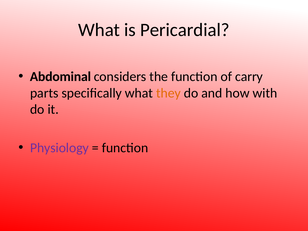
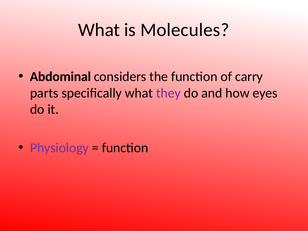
Pericardial: Pericardial -> Molecules
they colour: orange -> purple
with: with -> eyes
